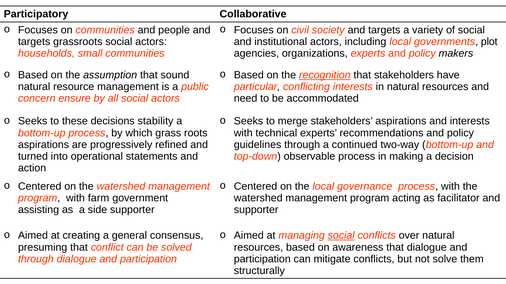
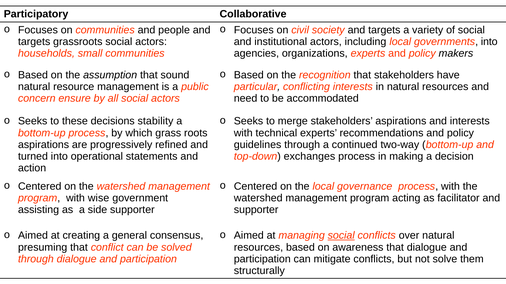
governments plot: plot -> into
recognition underline: present -> none
observable: observable -> exchanges
farm: farm -> wise
